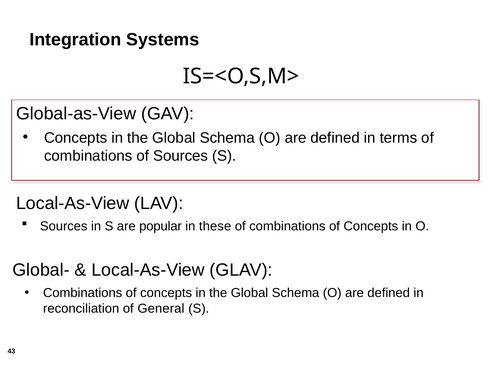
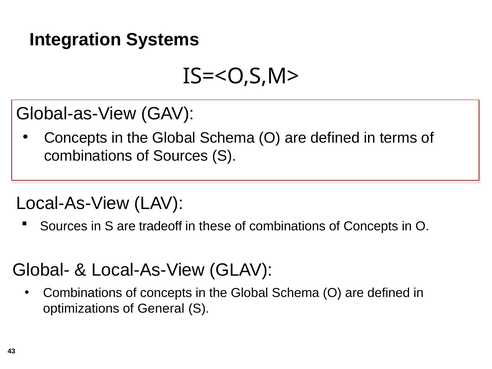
popular: popular -> tradeoff
reconciliation: reconciliation -> optimizations
